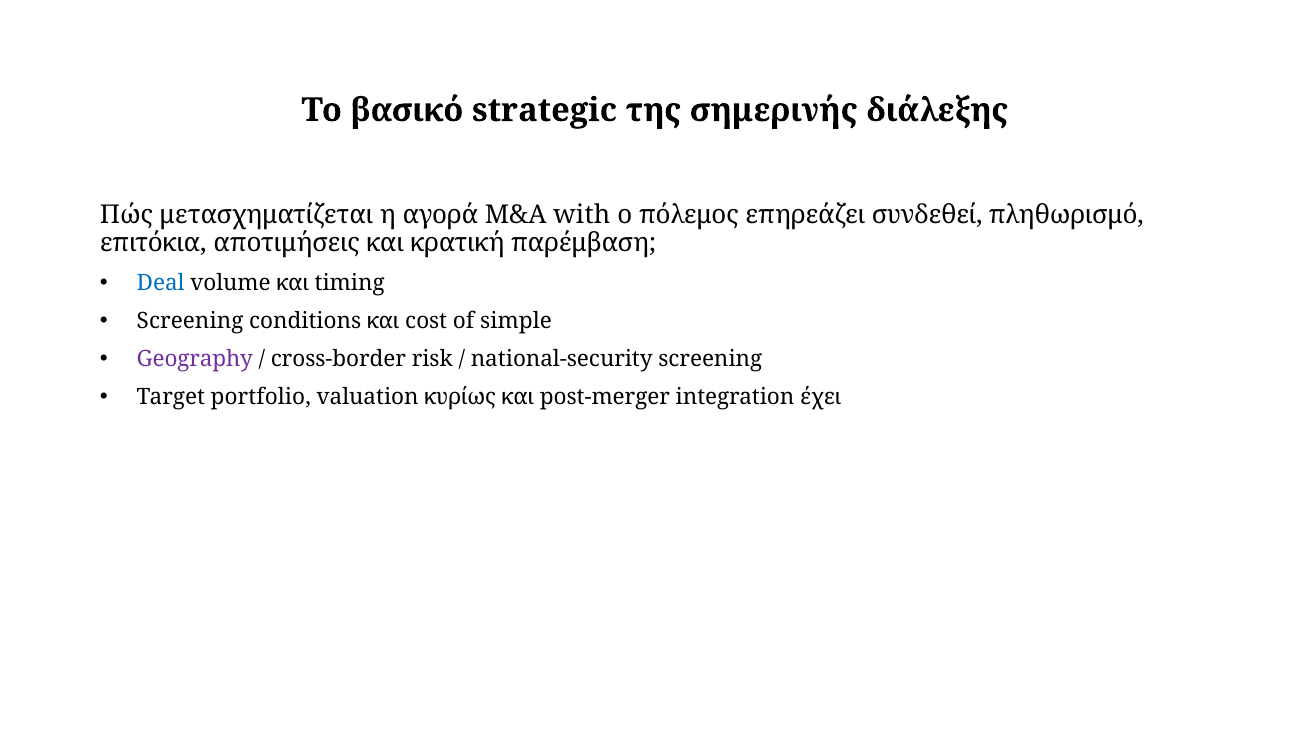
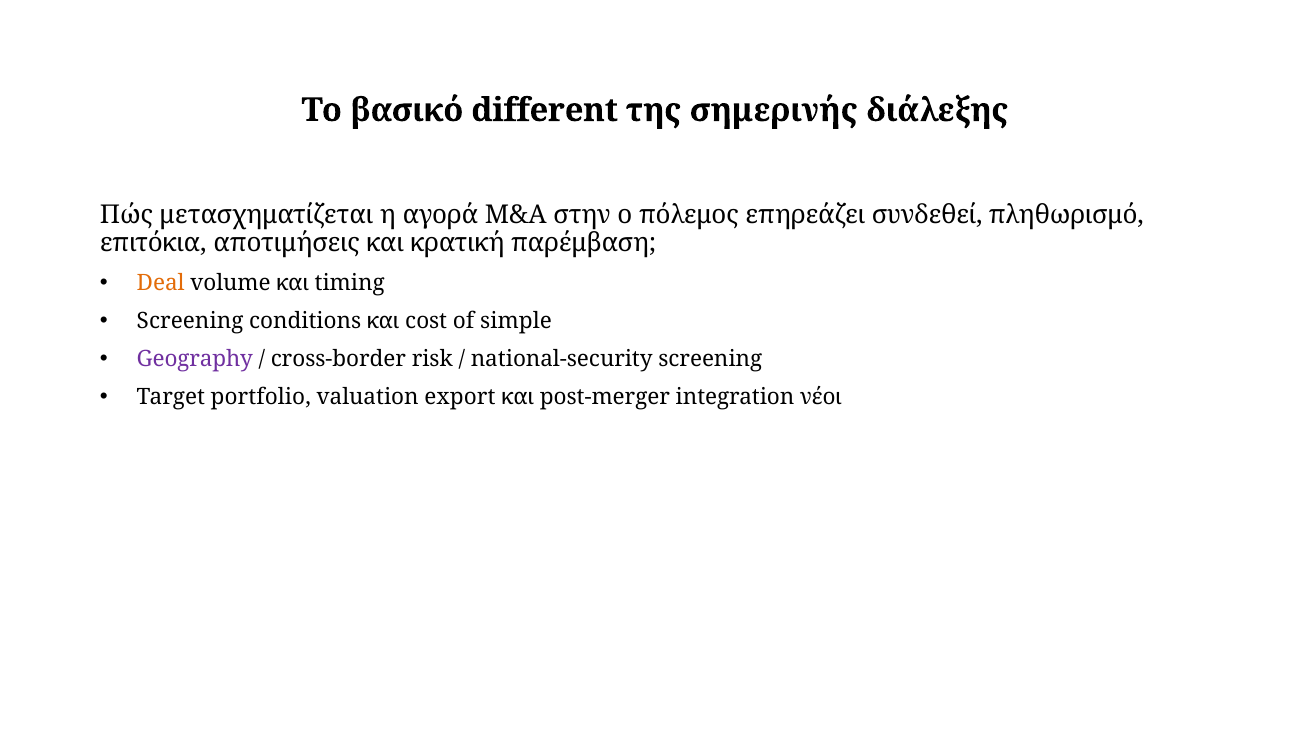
strategic: strategic -> different
with: with -> στην
Deal colour: blue -> orange
κυρίως: κυρίως -> export
έχει: έχει -> νέοι
